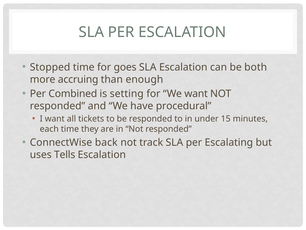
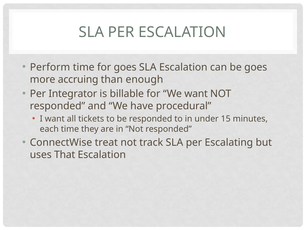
Stopped: Stopped -> Perform
be both: both -> goes
Combined: Combined -> Integrator
setting: setting -> billable
back: back -> treat
Tells: Tells -> That
